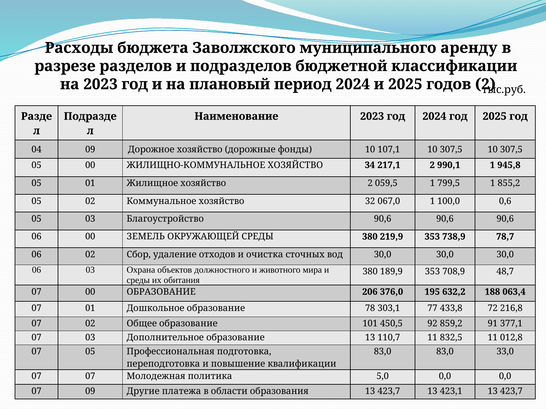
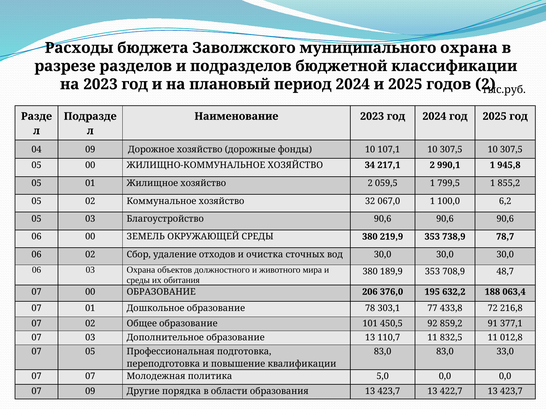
муниципального аренду: аренду -> охрана
0,6: 0,6 -> 6,2
платежа: платежа -> порядка
423,1: 423,1 -> 422,7
